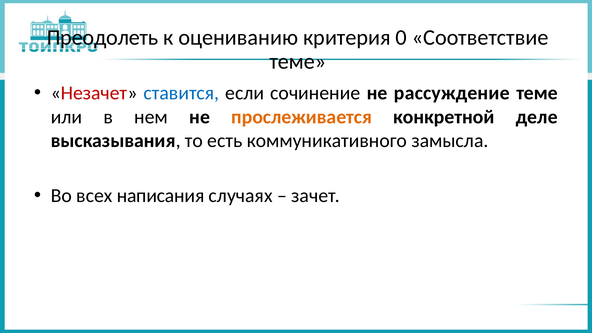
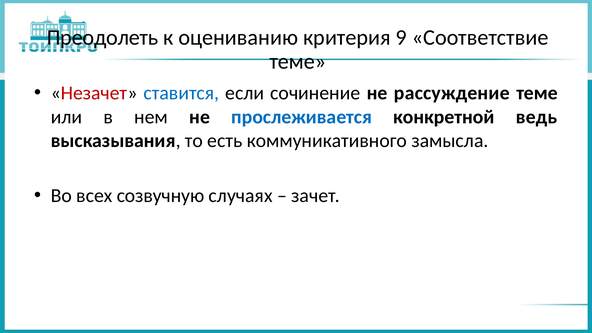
0: 0 -> 9
прослеживается colour: orange -> blue
деле: деле -> ведь
написания: написания -> созвучную
